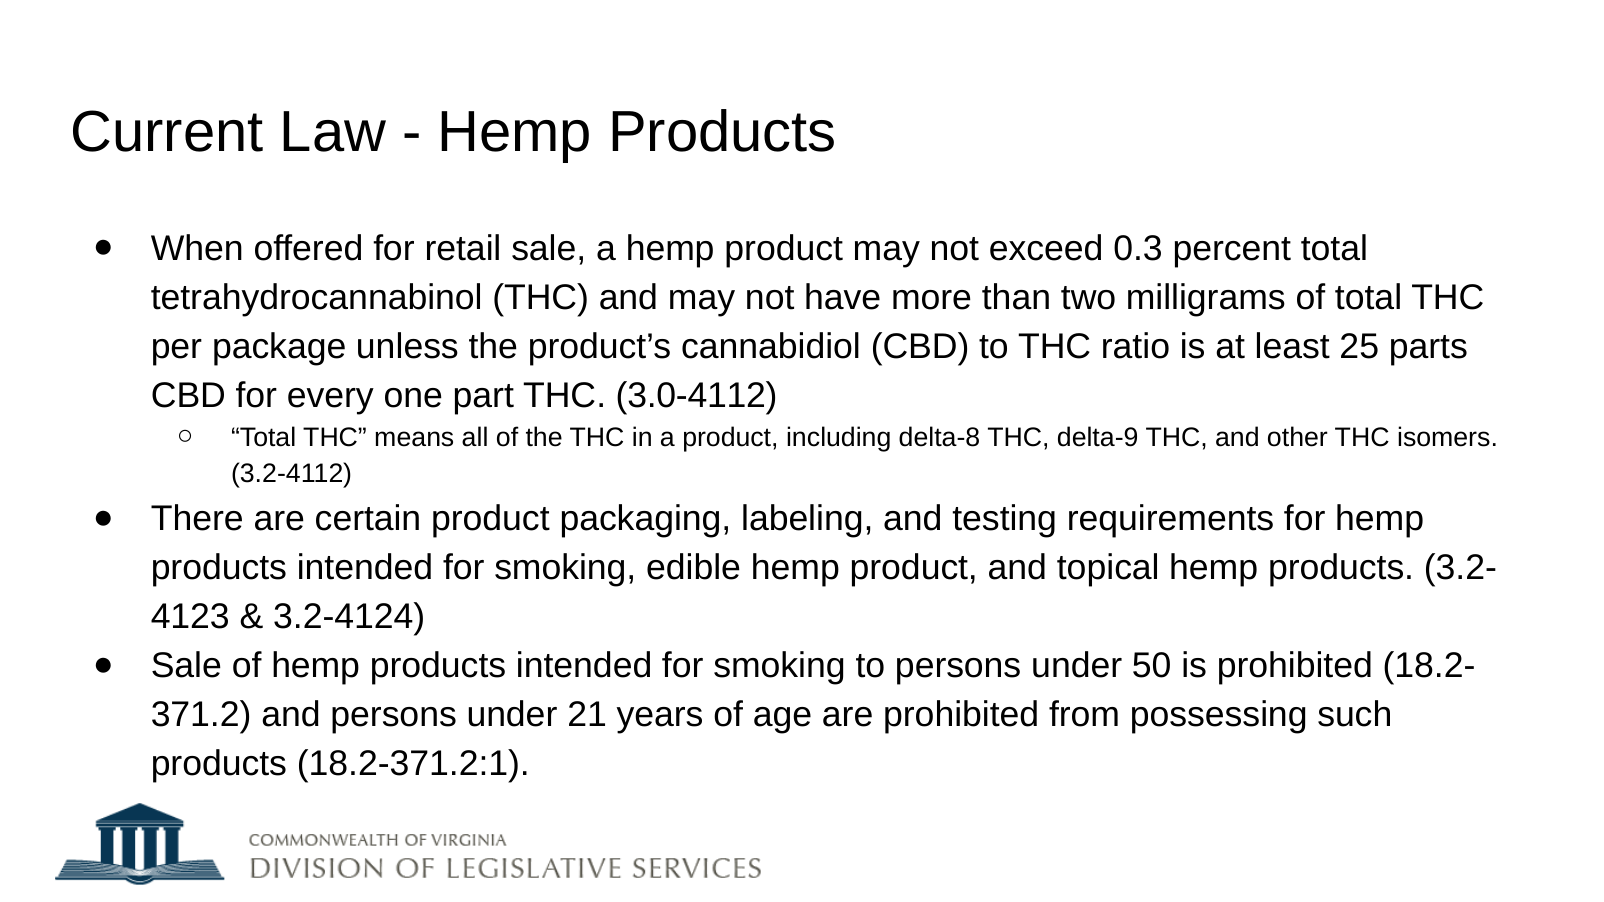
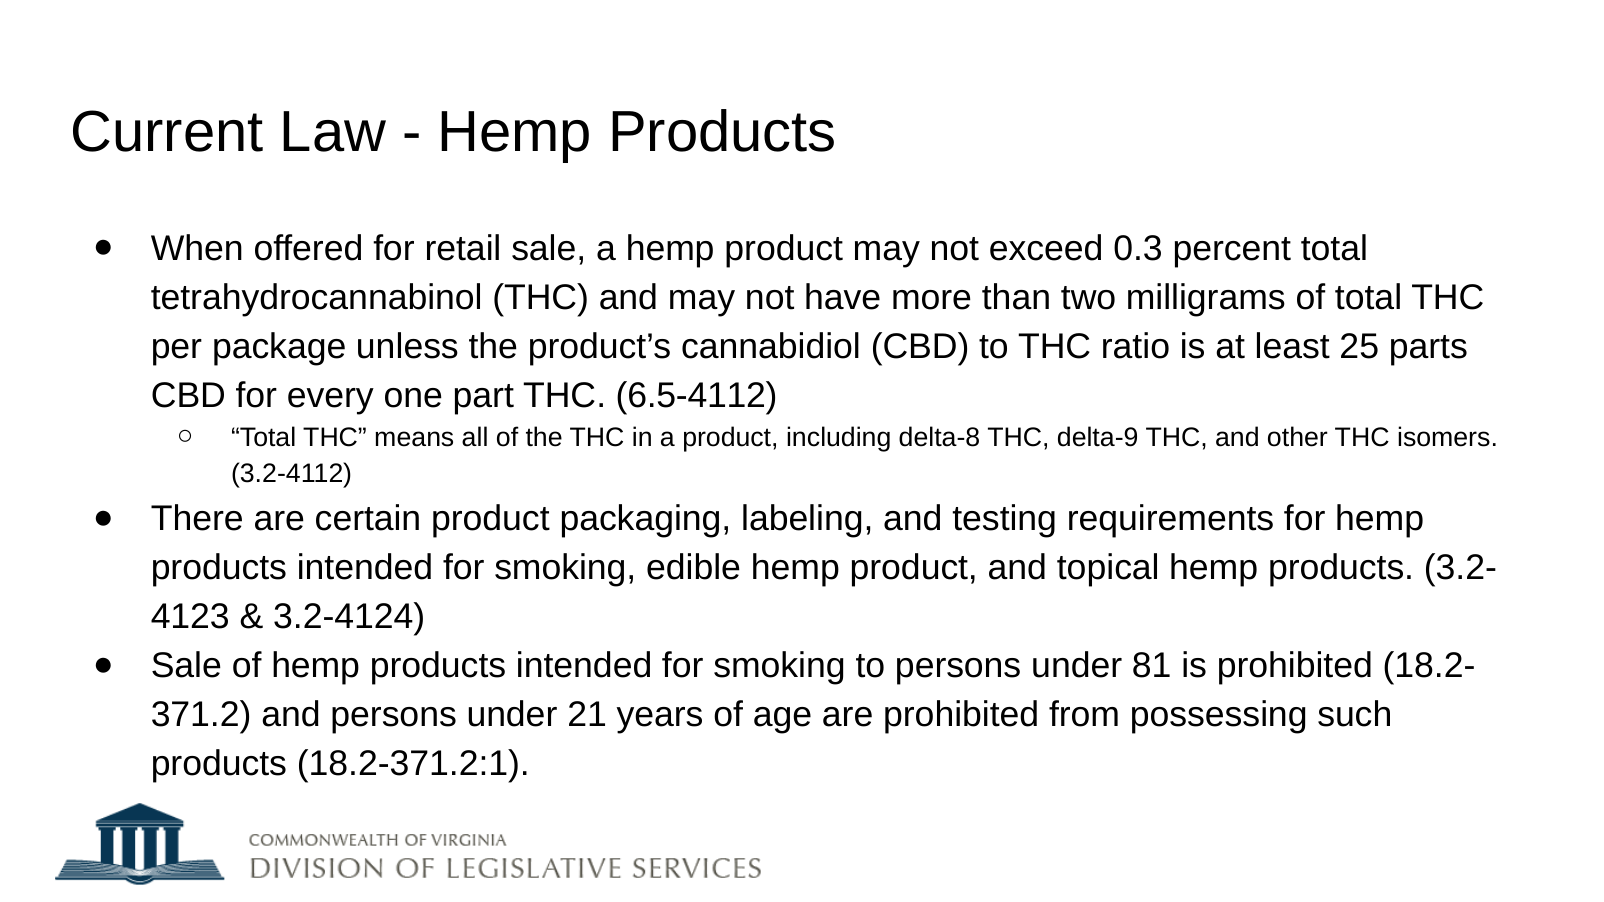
3.0-4112: 3.0-4112 -> 6.5-4112
50: 50 -> 81
